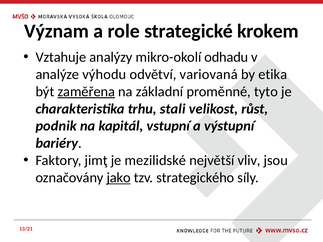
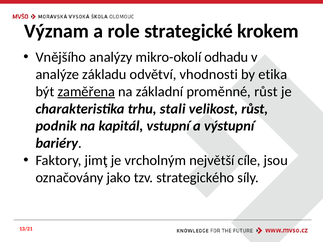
Vztahuje: Vztahuje -> Vnějšího
výhodu: výhodu -> základu
variovaná: variovaná -> vhodnosti
proměnné tyto: tyto -> růst
mezilidské: mezilidské -> vrcholným
vliv: vliv -> cíle
jako underline: present -> none
